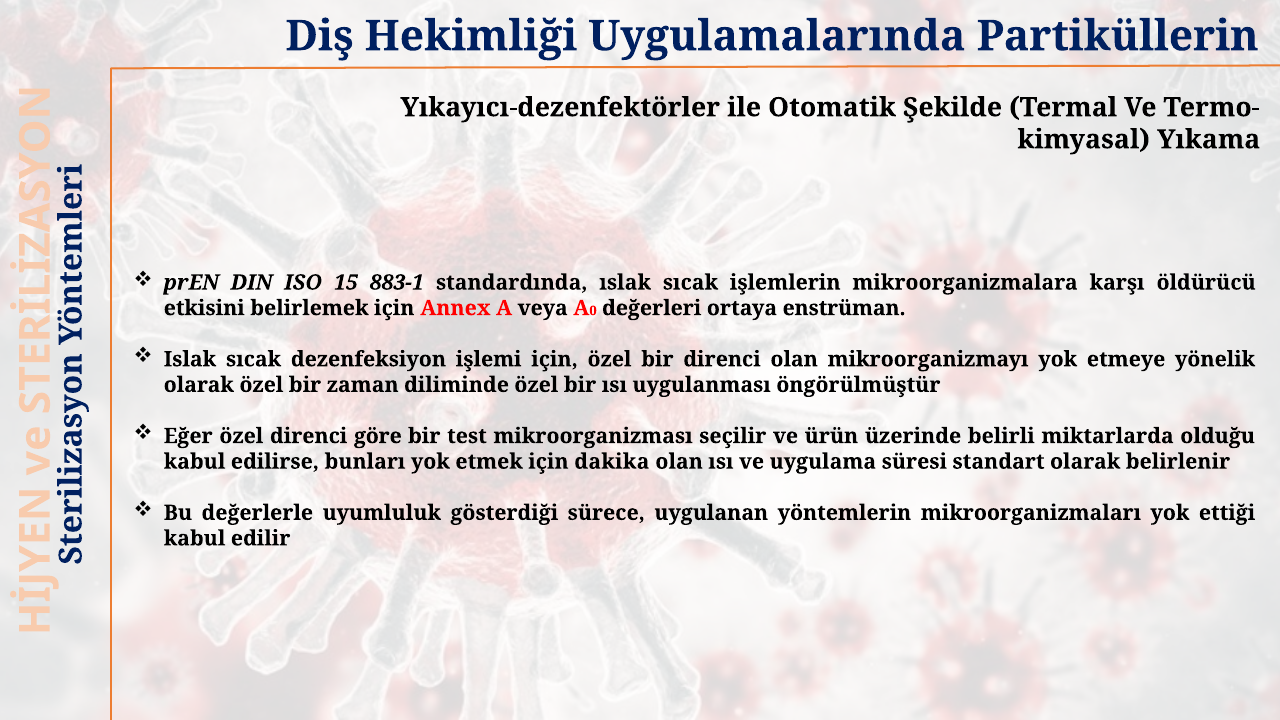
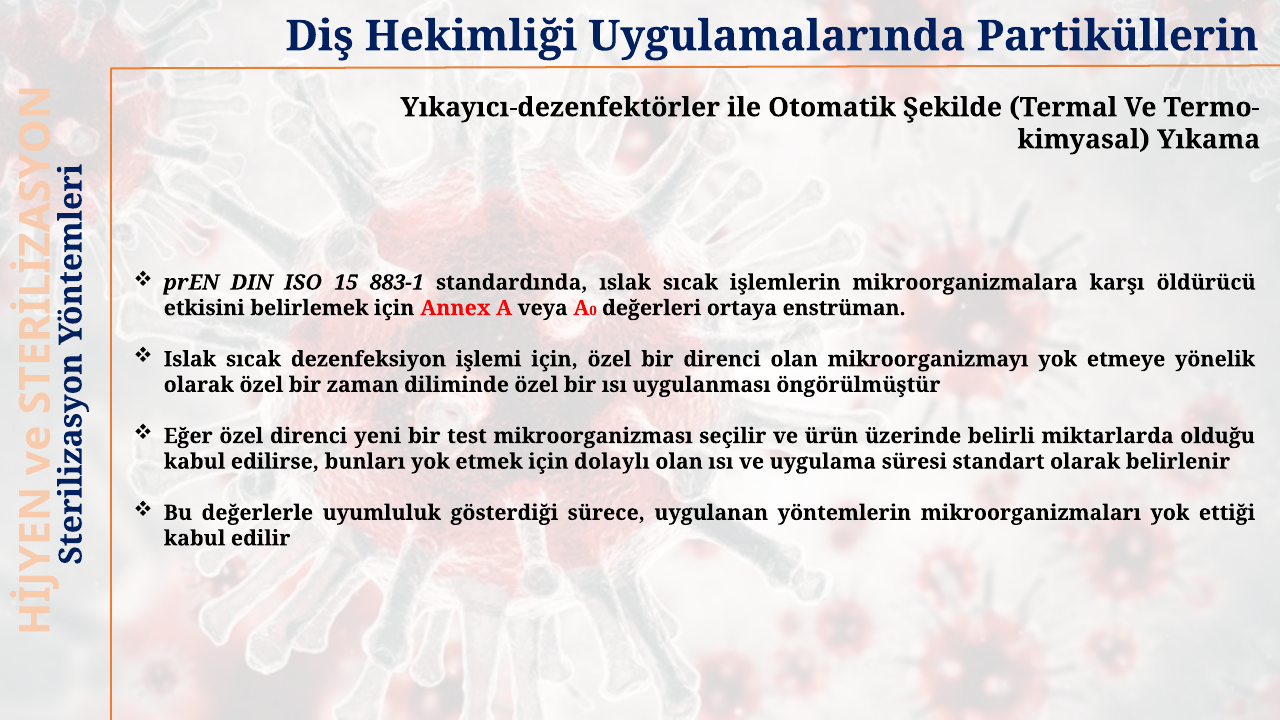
göre: göre -> yeni
dakika: dakika -> dolaylı
